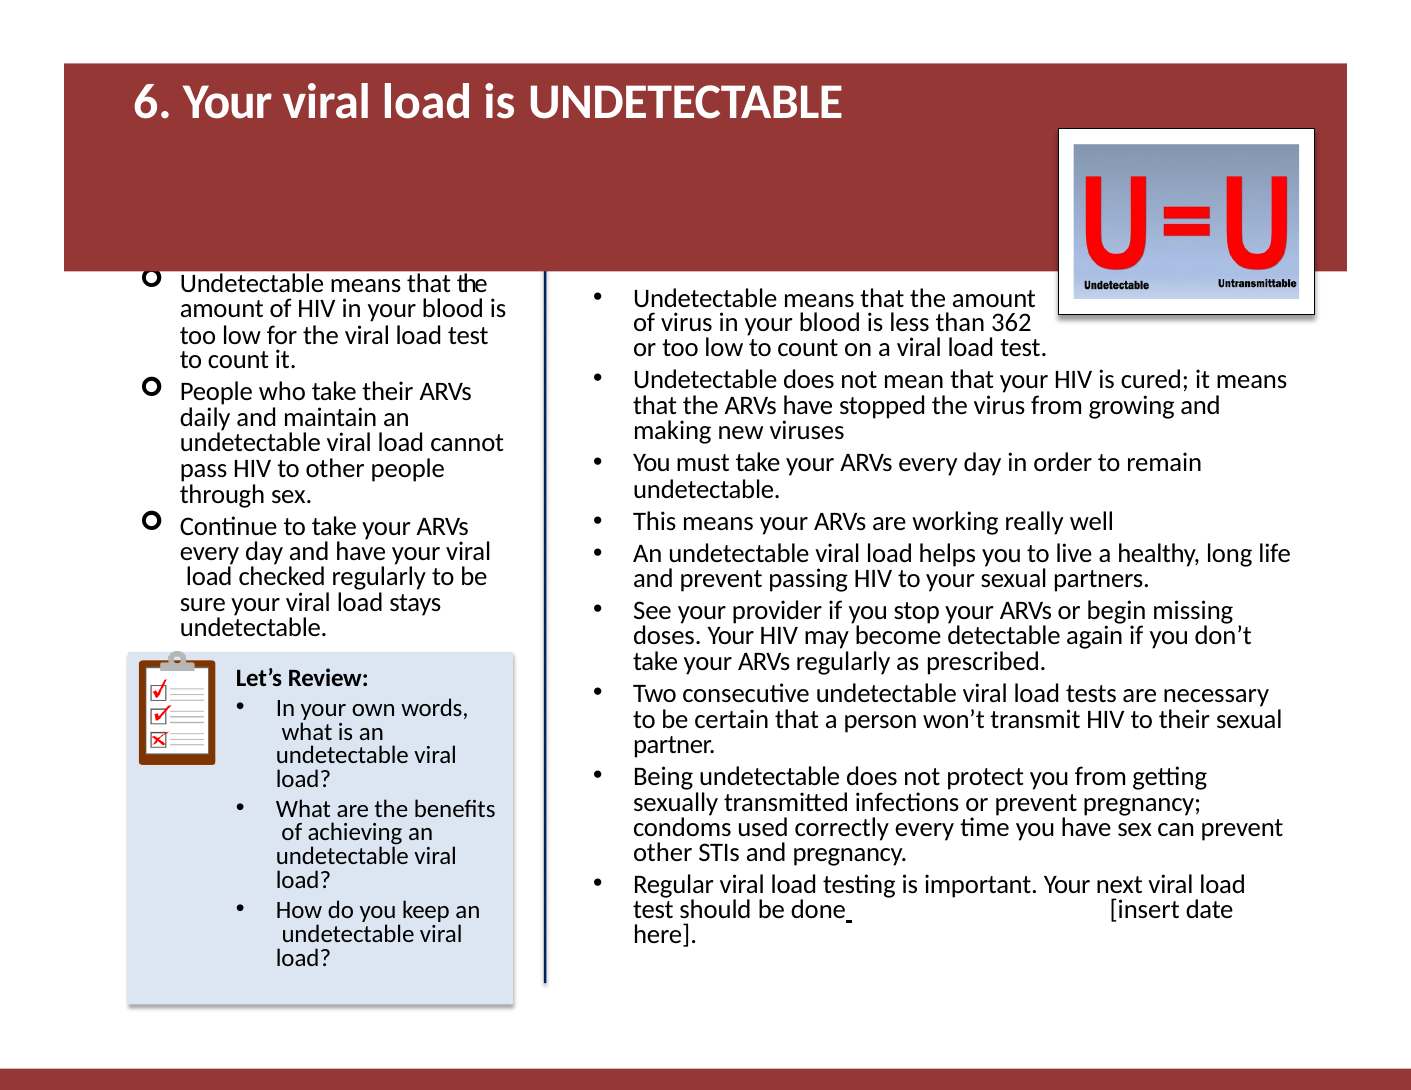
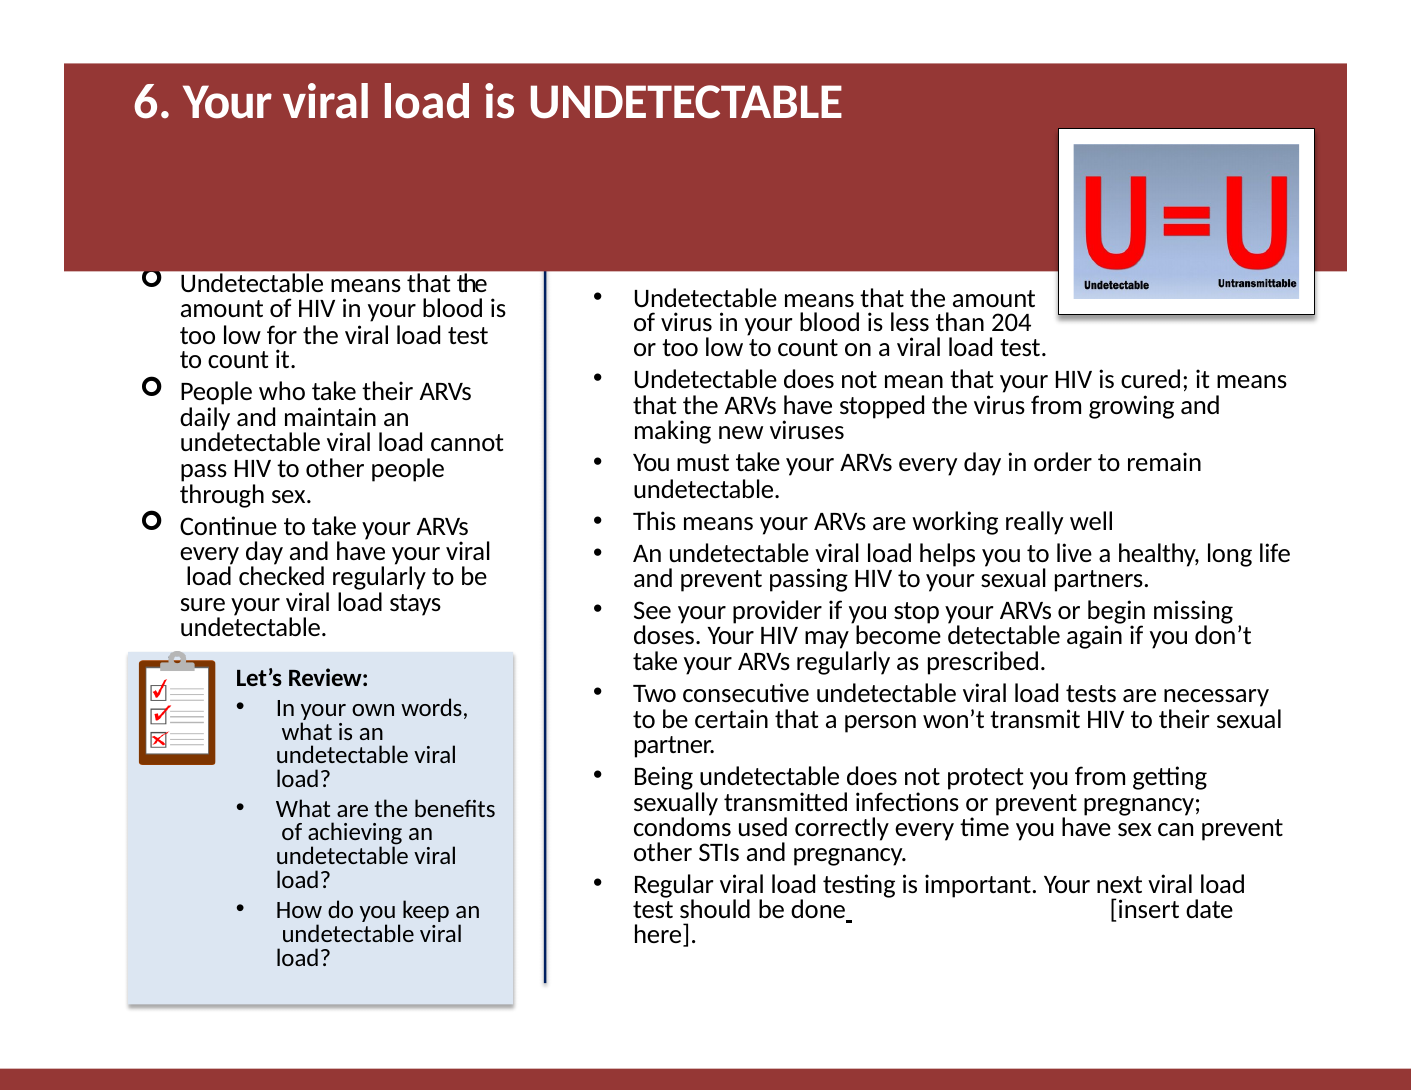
362: 362 -> 204
